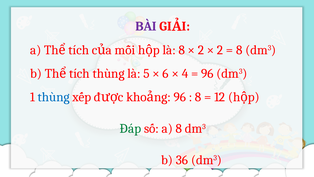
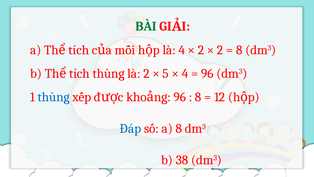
BÀI colour: purple -> green
8 at (182, 50): 8 -> 4
là 5: 5 -> 2
6: 6 -> 5
Đáp colour: green -> blue
36: 36 -> 38
